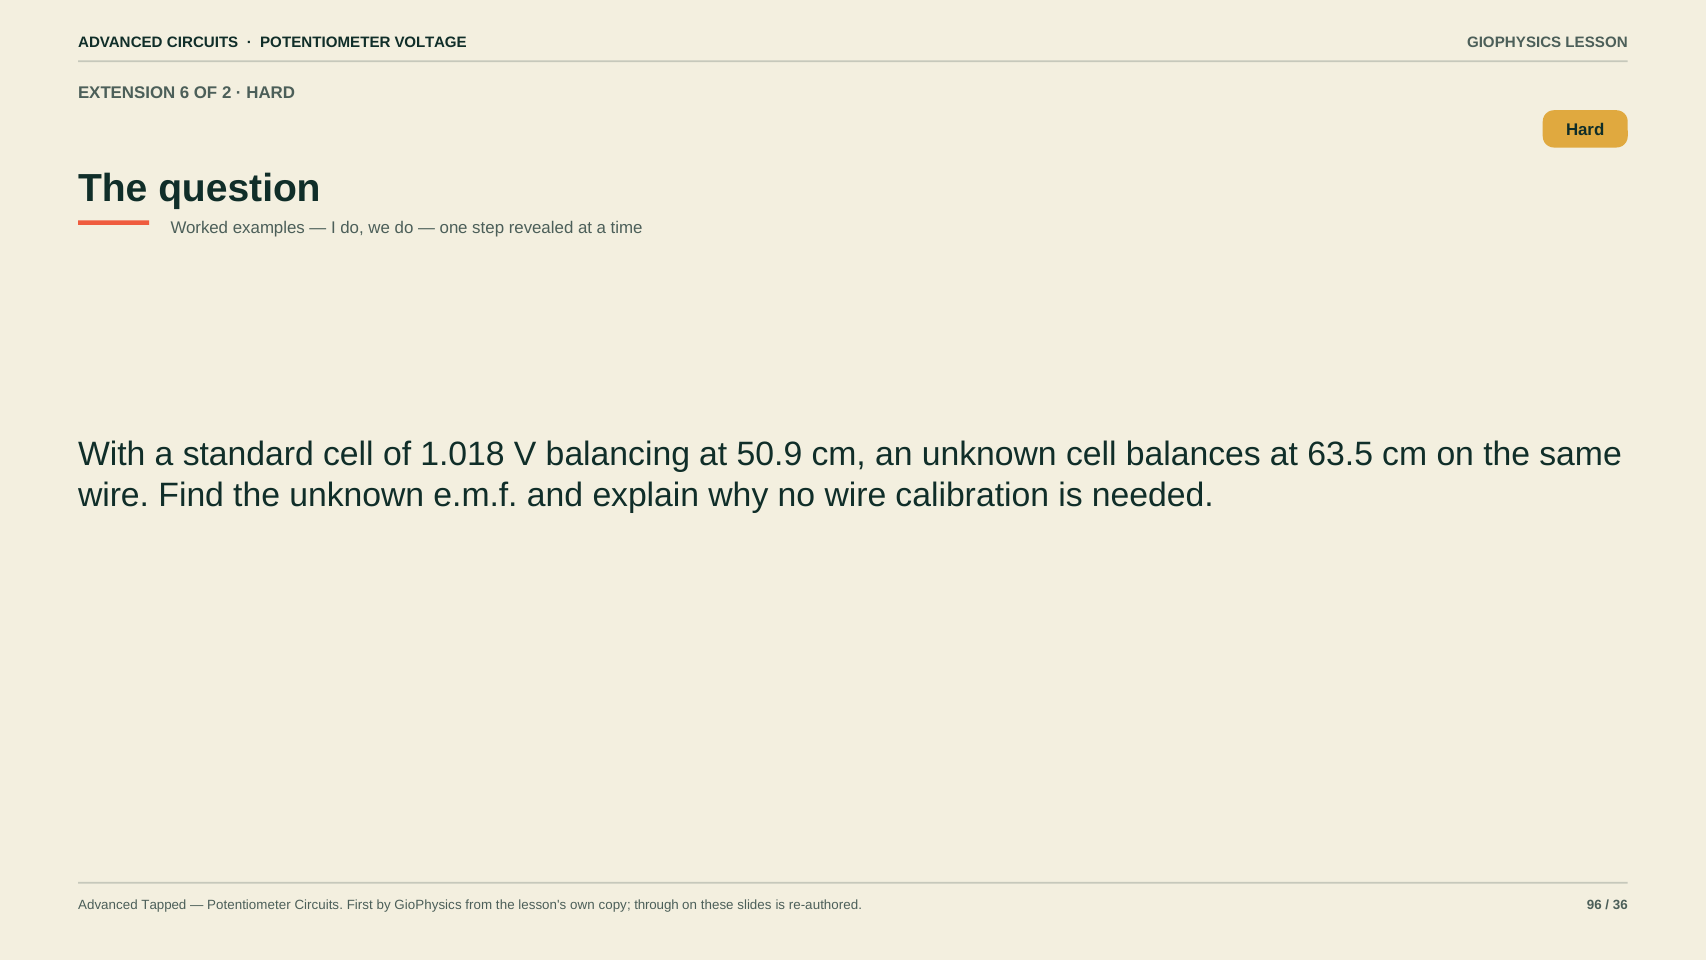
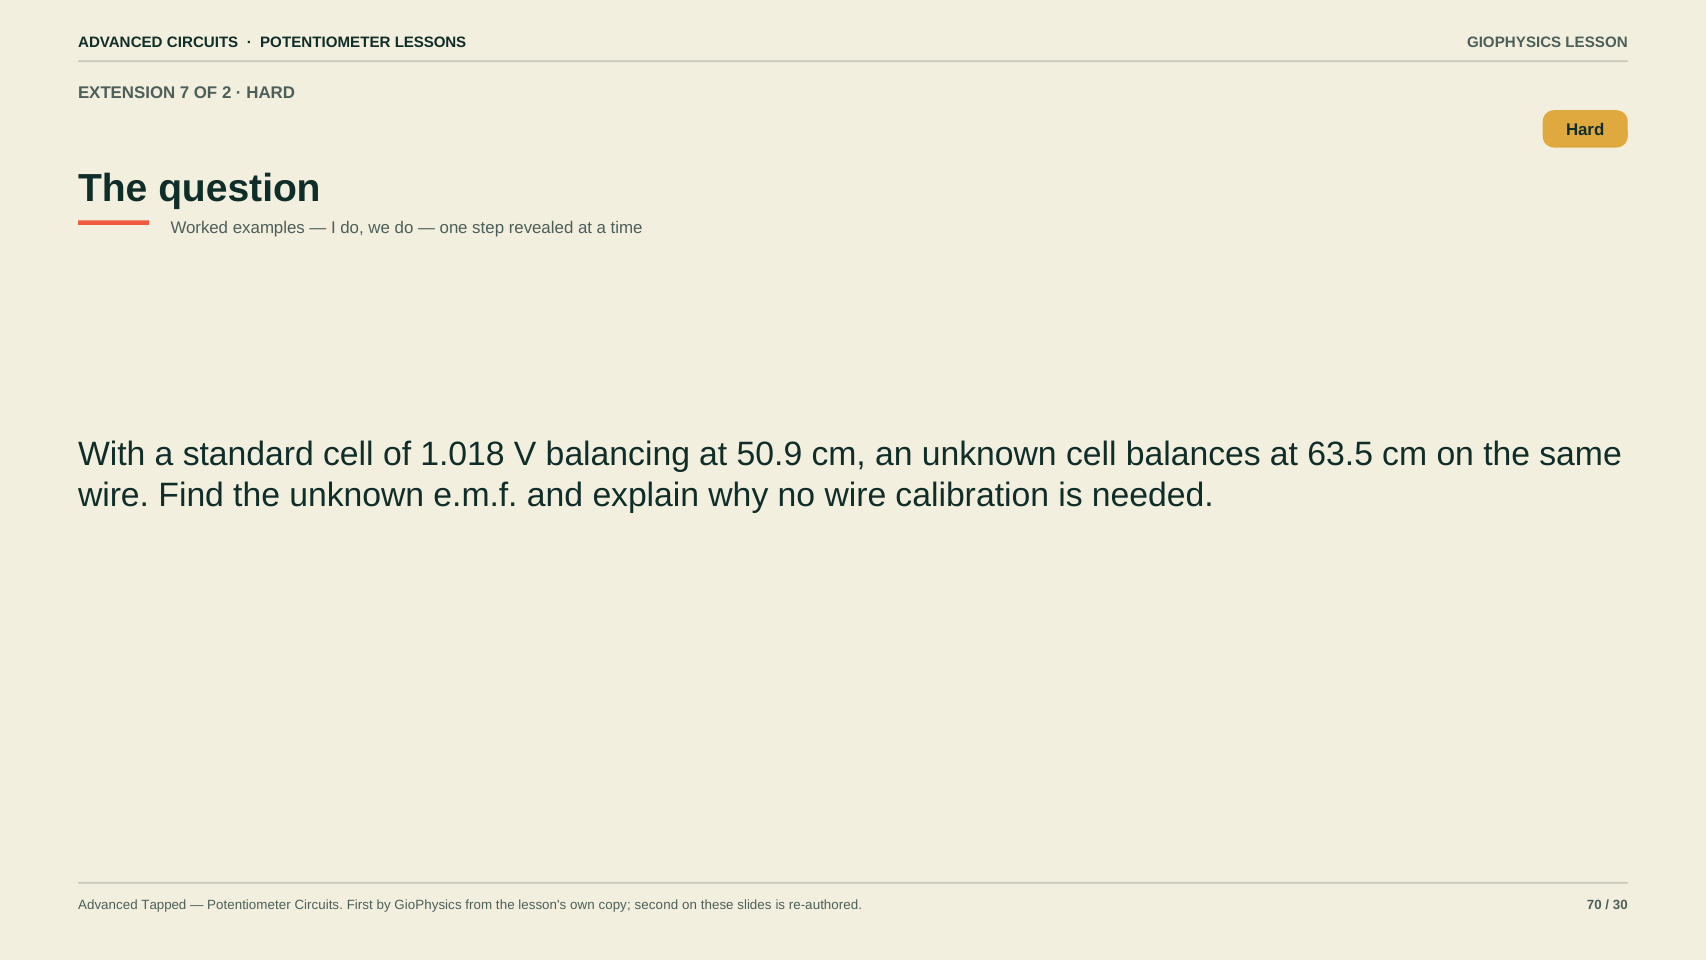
VOLTAGE: VOLTAGE -> LESSONS
6: 6 -> 7
through: through -> second
96: 96 -> 70
36: 36 -> 30
